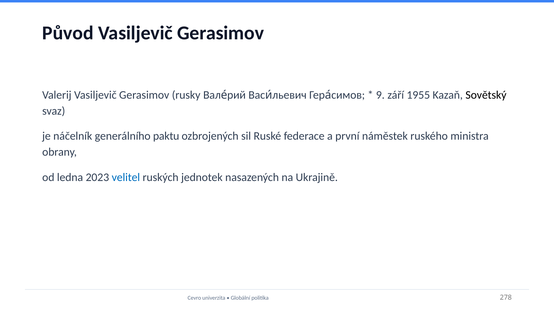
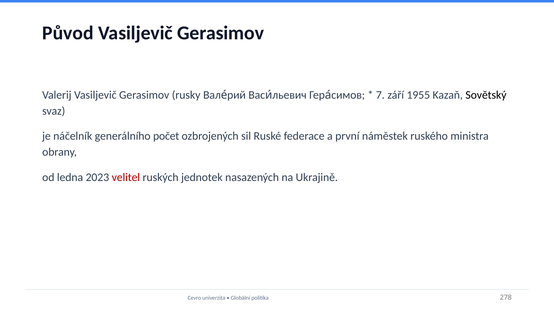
9: 9 -> 7
paktu: paktu -> počet
velitel colour: blue -> red
